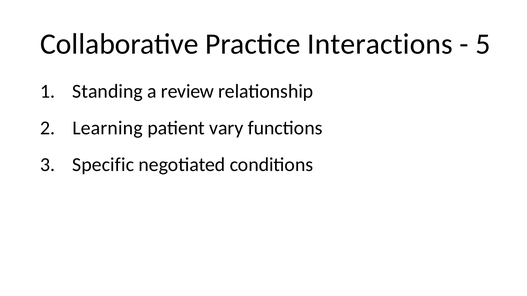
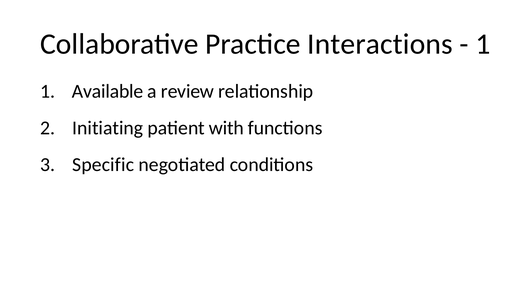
5 at (483, 44): 5 -> 1
Standing: Standing -> Available
Learning: Learning -> Initiating
vary: vary -> with
